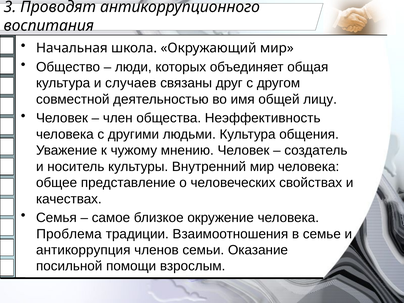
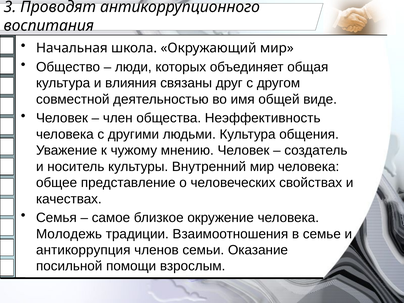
случаев: случаев -> влияния
лицу: лицу -> виде
Проблема: Проблема -> Молодежь
